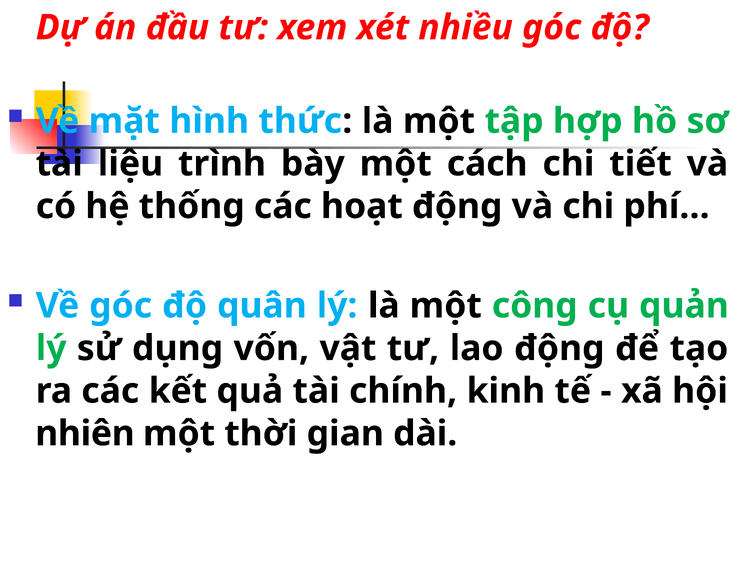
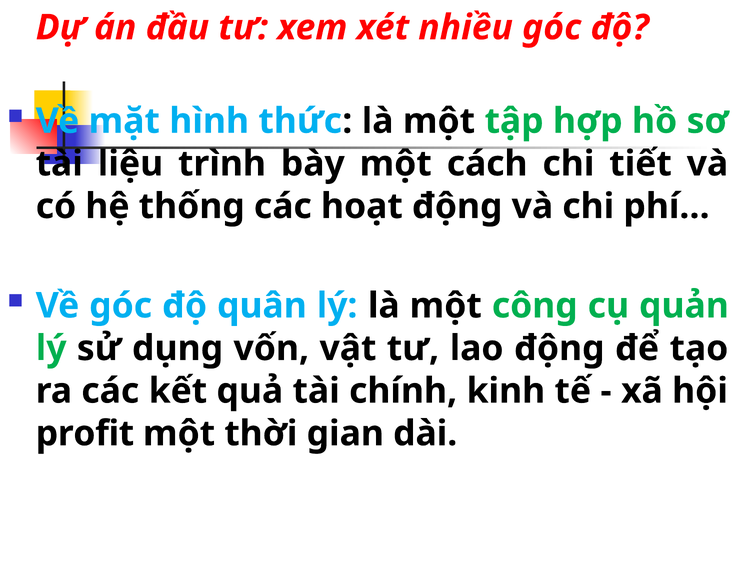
nhiên: nhiên -> profit
